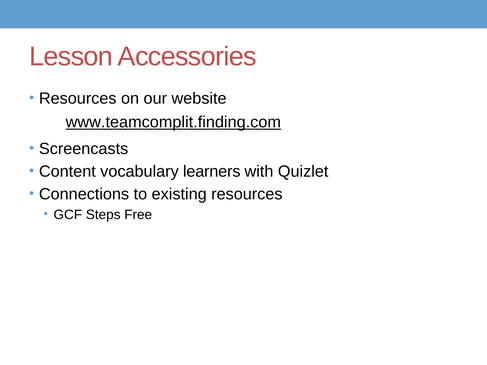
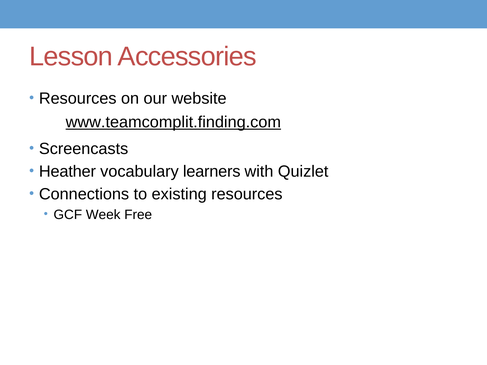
Content: Content -> Heather
Steps: Steps -> Week
